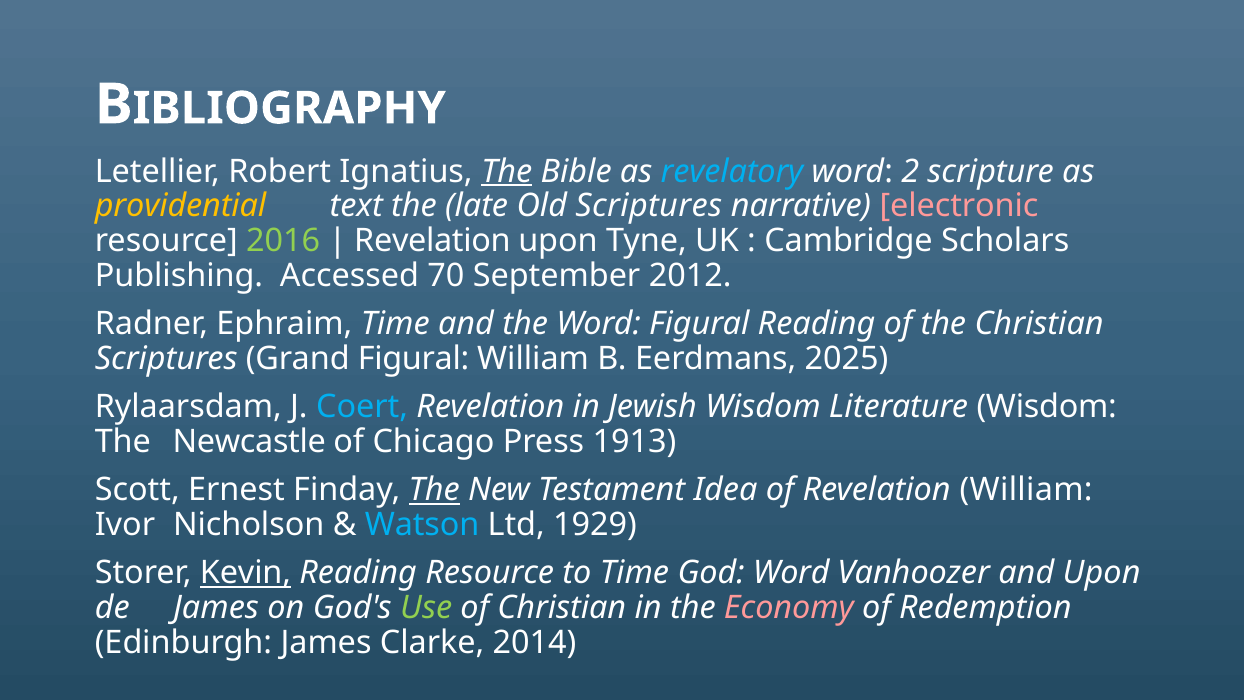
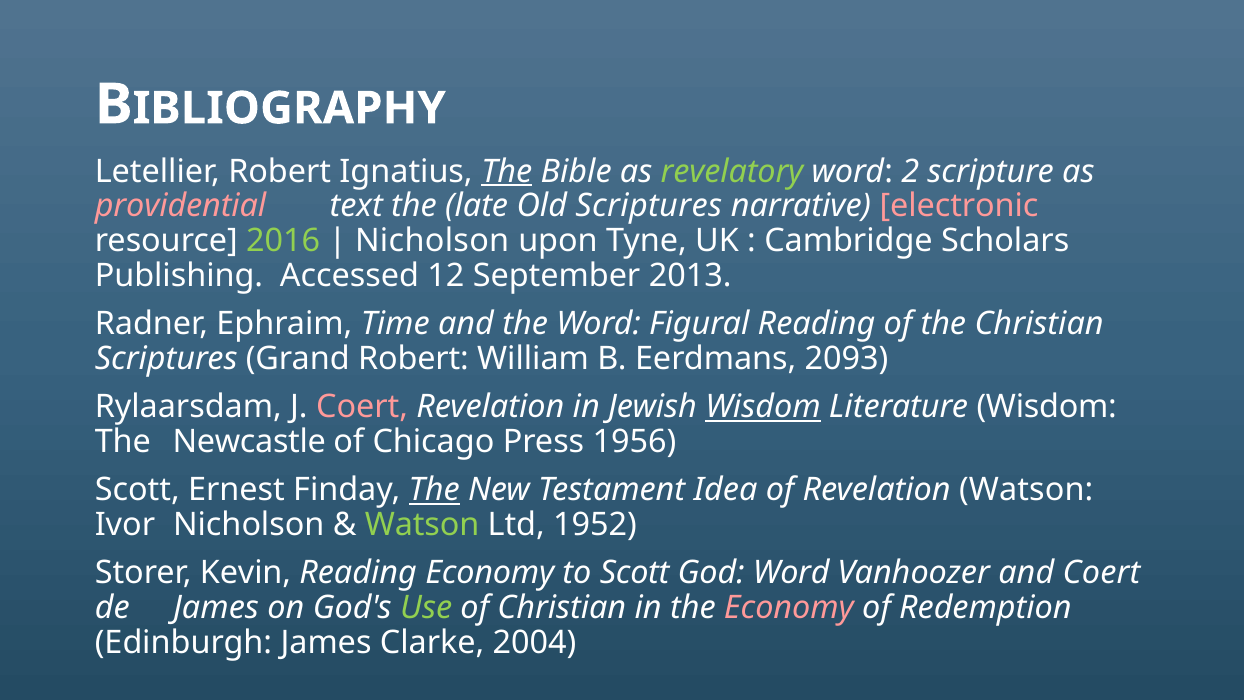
revelatory colour: light blue -> light green
providential colour: yellow -> pink
Revelation at (432, 241): Revelation -> Nicholson
70: 70 -> 12
2012: 2012 -> 2013
Grand Figural: Figural -> Robert
2025: 2025 -> 2093
Coert at (362, 407) colour: light blue -> pink
Wisdom at (763, 407) underline: none -> present
1913: 1913 -> 1956
Revelation William: William -> Watson
Watson at (422, 525) colour: light blue -> light green
1929: 1929 -> 1952
Kevin underline: present -> none
Reading Resource: Resource -> Economy
to Time: Time -> Scott
and Upon: Upon -> Coert
2014: 2014 -> 2004
